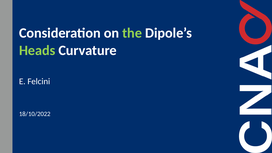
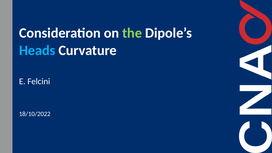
Heads colour: light green -> light blue
